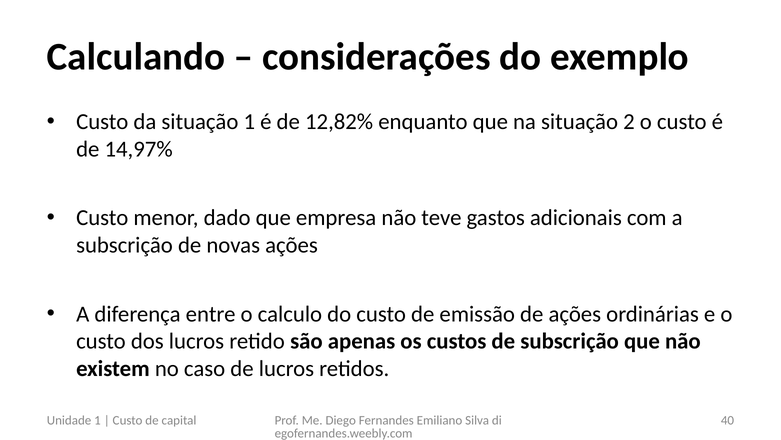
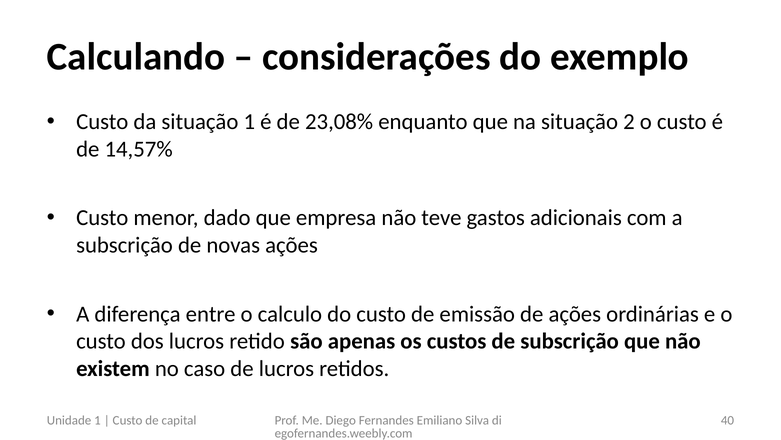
12,82%: 12,82% -> 23,08%
14,97%: 14,97% -> 14,57%
